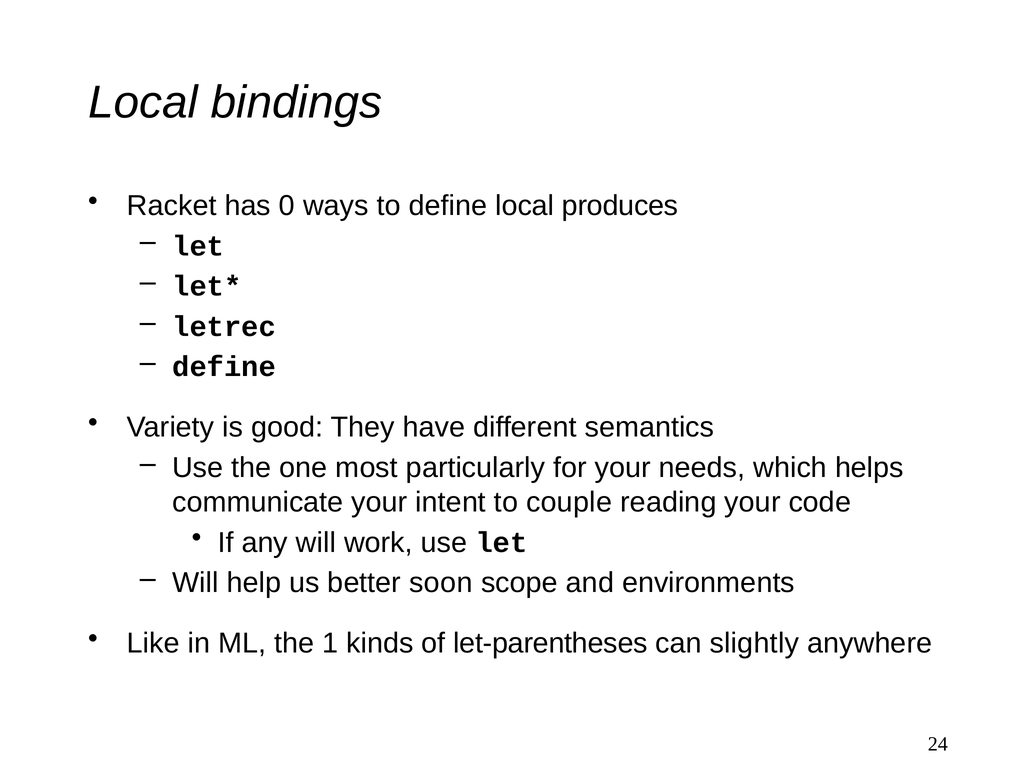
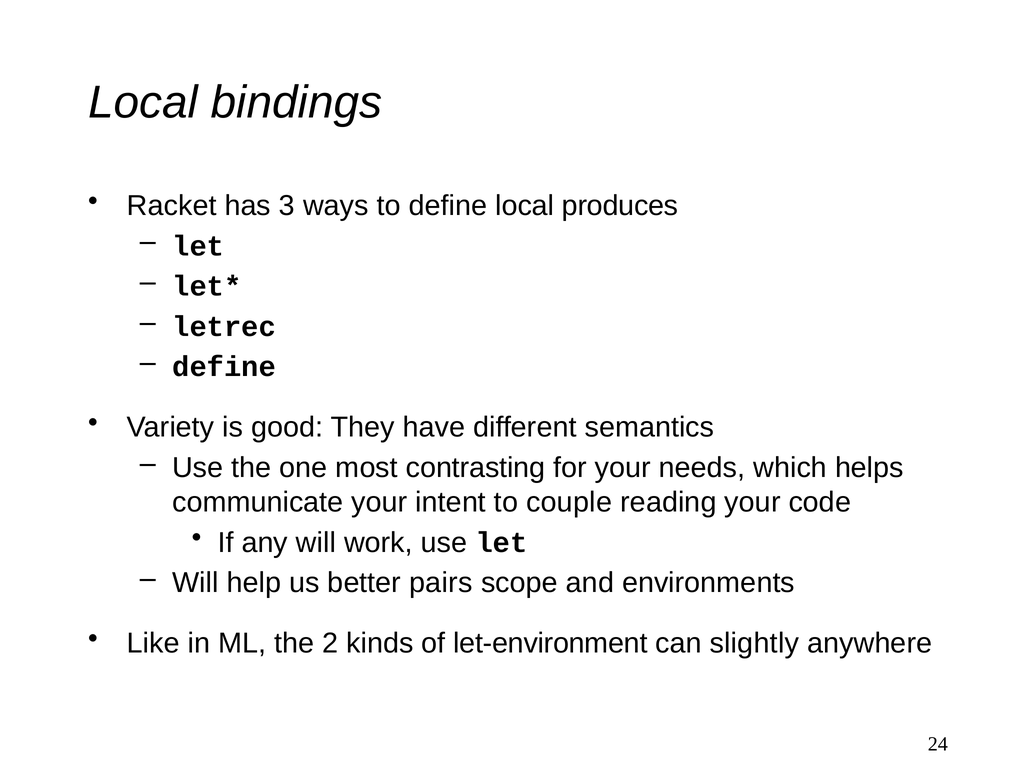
0: 0 -> 3
particularly: particularly -> contrasting
soon: soon -> pairs
1: 1 -> 2
let-parentheses: let-parentheses -> let-environment
